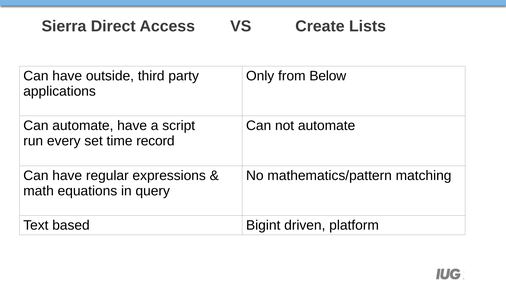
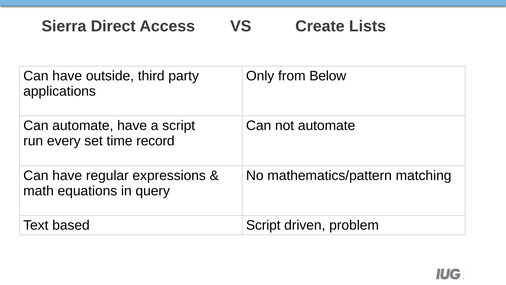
based Bigint: Bigint -> Script
platform: platform -> problem
